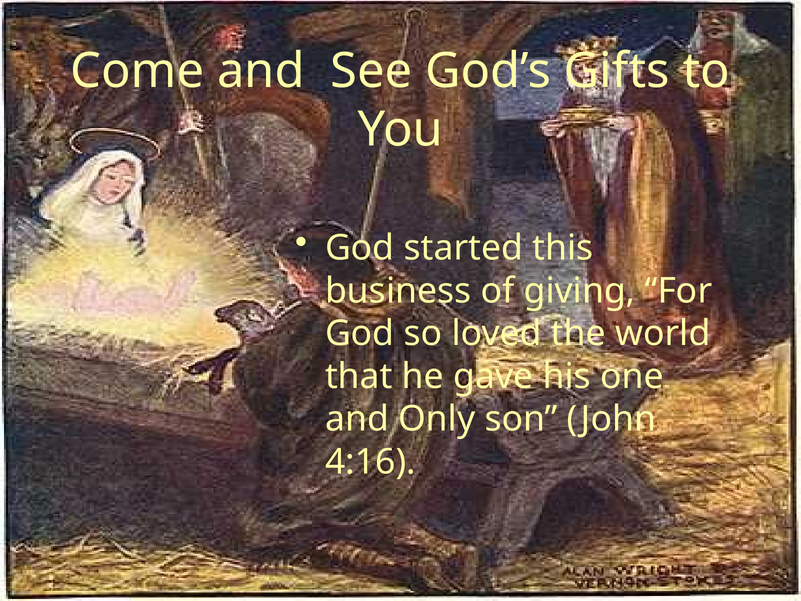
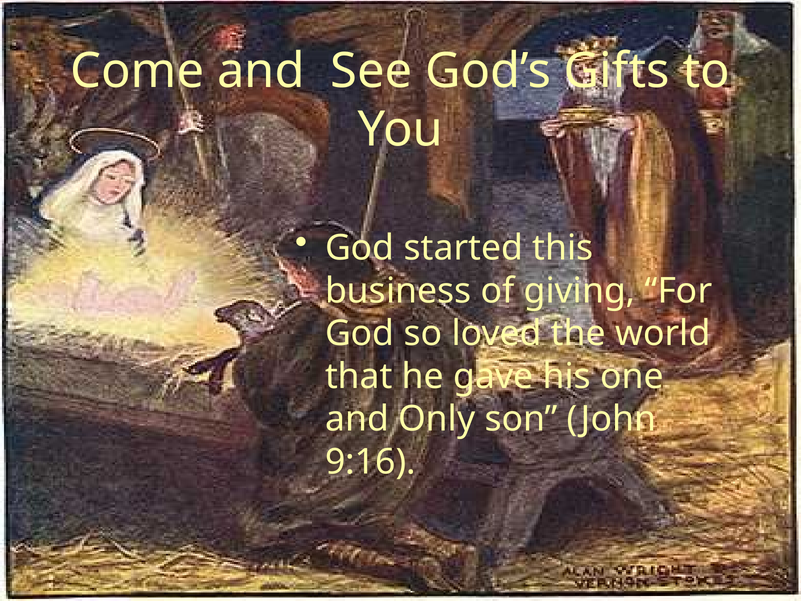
4:16: 4:16 -> 9:16
